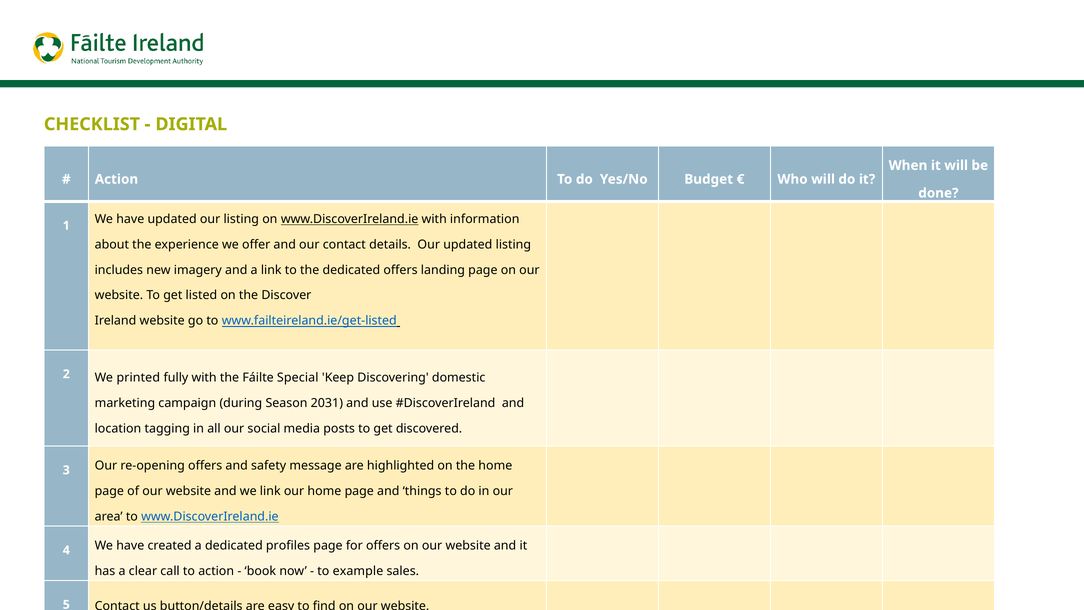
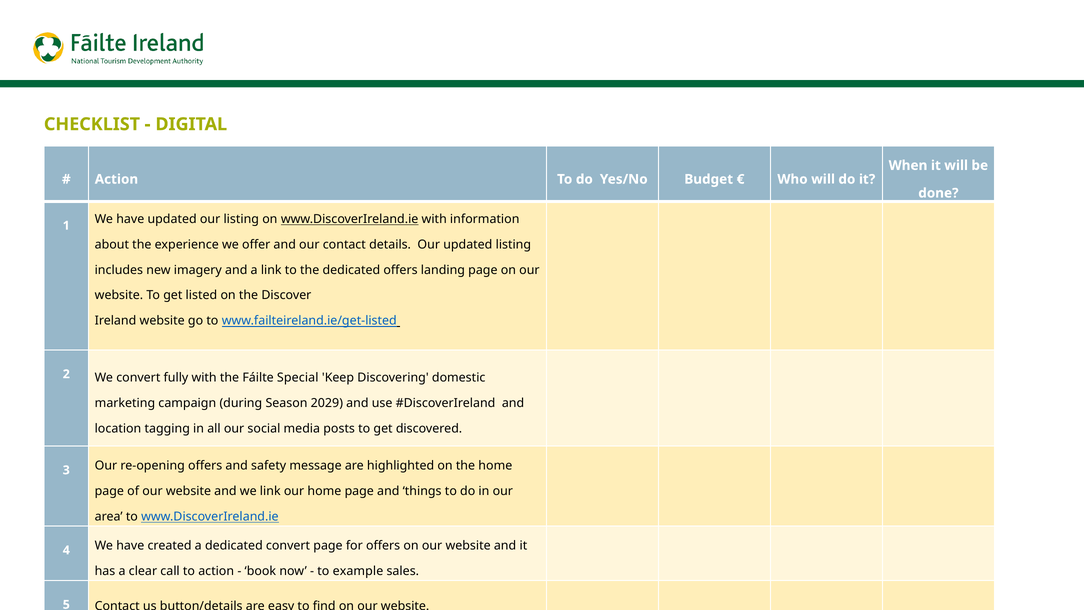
We printed: printed -> convert
2031: 2031 -> 2029
dedicated profiles: profiles -> convert
